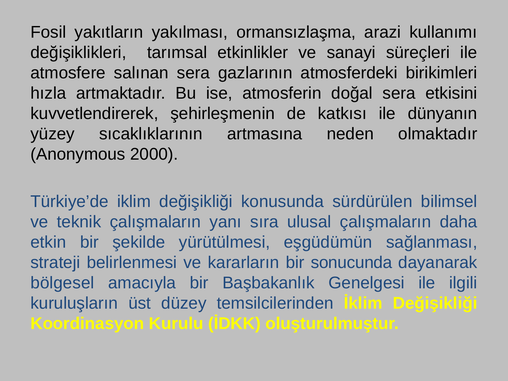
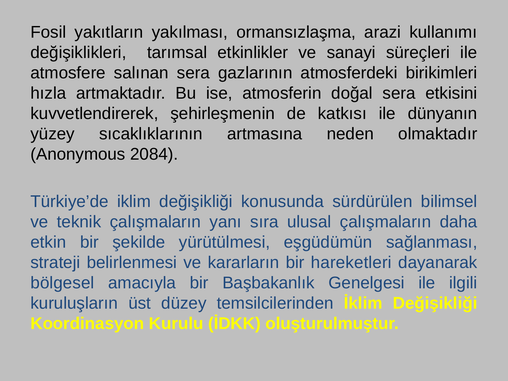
2000: 2000 -> 2084
sonucunda: sonucunda -> hareketleri
